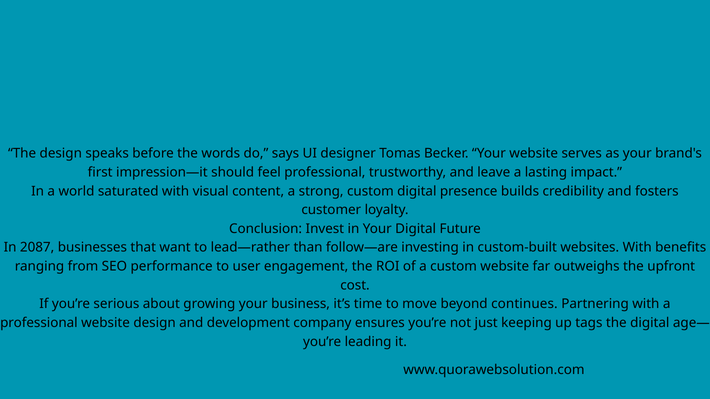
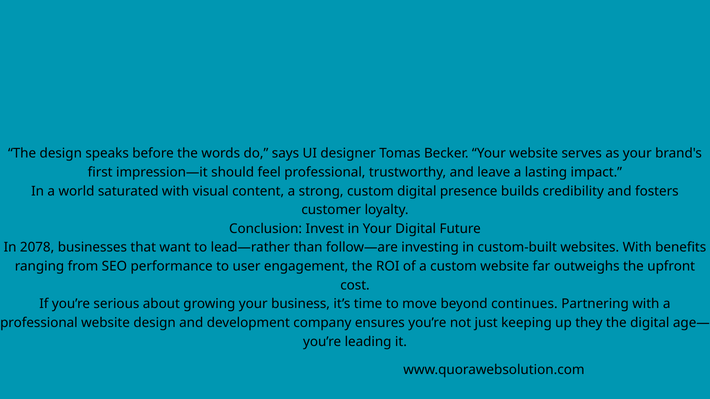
2087: 2087 -> 2078
tags: tags -> they
